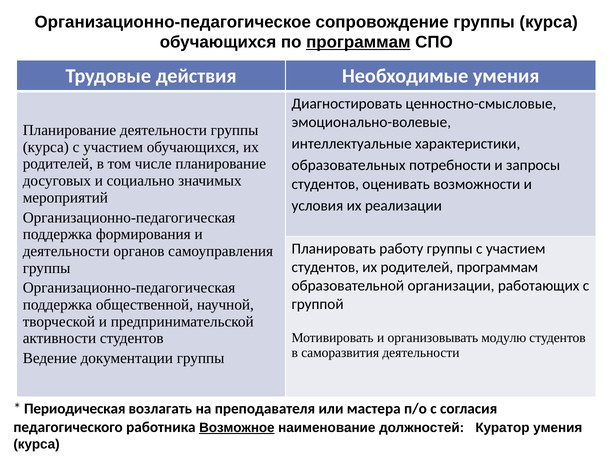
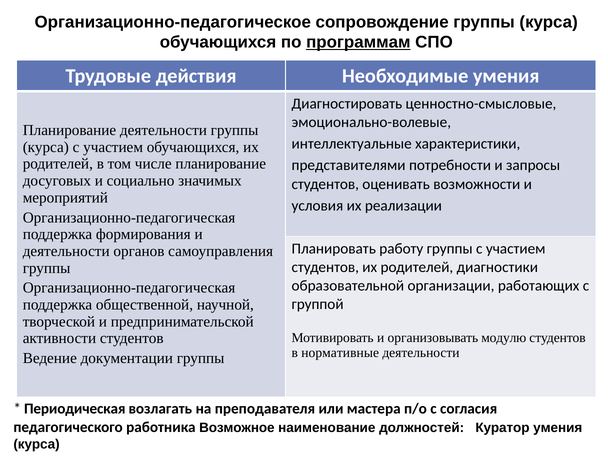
образовательных: образовательных -> представителями
родителей программам: программам -> диагностики
саморазвития: саморазвития -> нормативные
Возможное underline: present -> none
